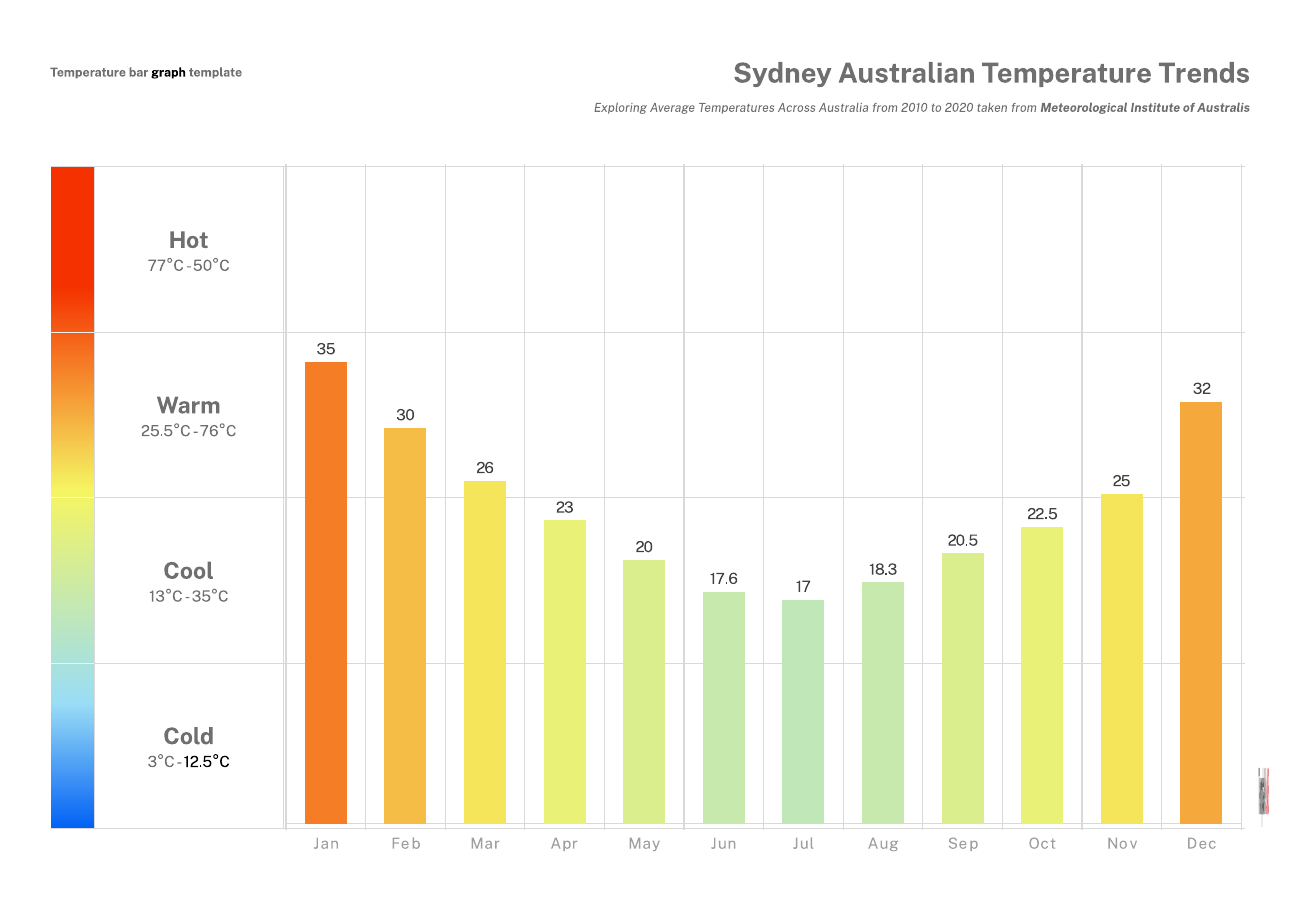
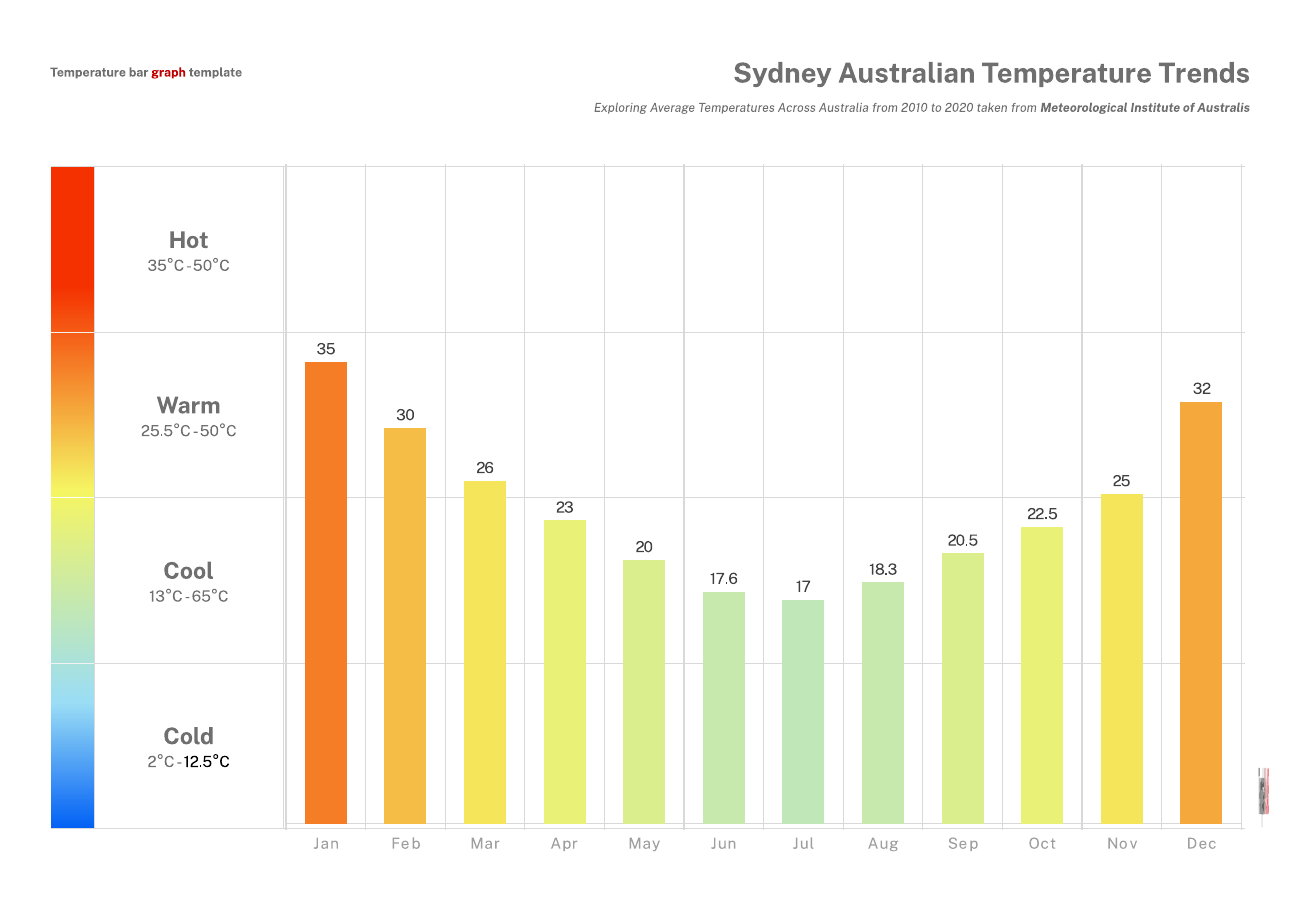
graph colour: black -> red
77°C: 77°C -> 35°C
76°C at (218, 431): 76°C -> 50°C
35°C: 35°C -> 65°C
3°C: 3°C -> 2°C
